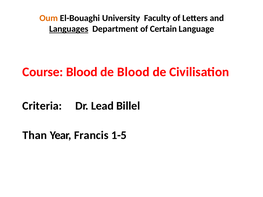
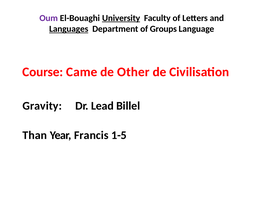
Oum colour: orange -> purple
University underline: none -> present
Certain: Certain -> Groups
Course Blood: Blood -> Came
de Blood: Blood -> Other
Criteria: Criteria -> Gravity
